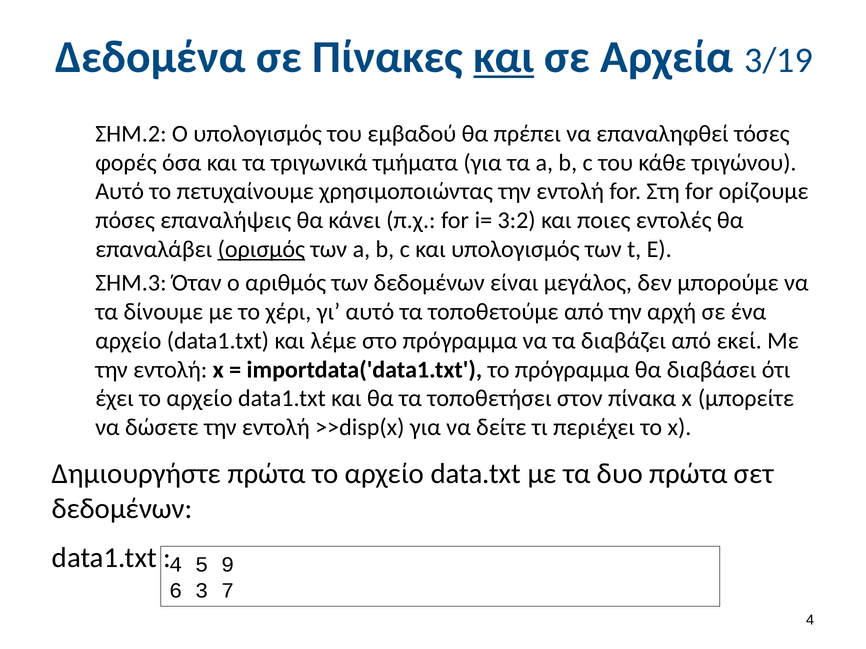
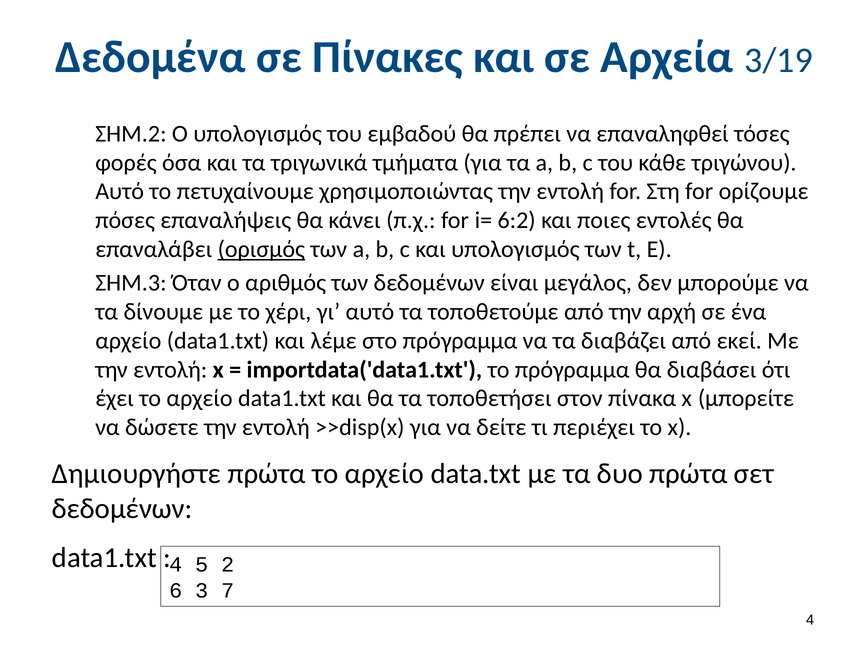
και at (504, 57) underline: present -> none
3:2: 3:2 -> 6:2
9: 9 -> 2
